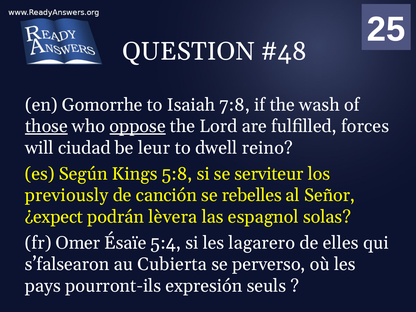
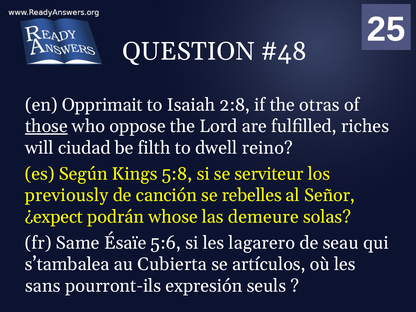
Gomorrhe: Gomorrhe -> Opprimait
7:8: 7:8 -> 2:8
wash: wash -> otras
oppose underline: present -> none
forces: forces -> riches
leur: leur -> filth
lèvera: lèvera -> whose
espagnol: espagnol -> demeure
Omer: Omer -> Same
5:4: 5:4 -> 5:6
elles: elles -> seau
s’falsearon: s’falsearon -> s’tambalea
perverso: perverso -> artículos
pays: pays -> sans
